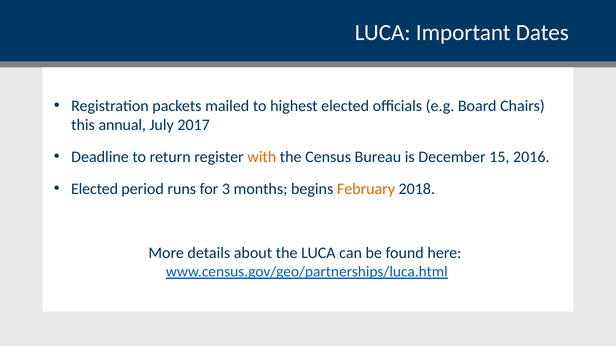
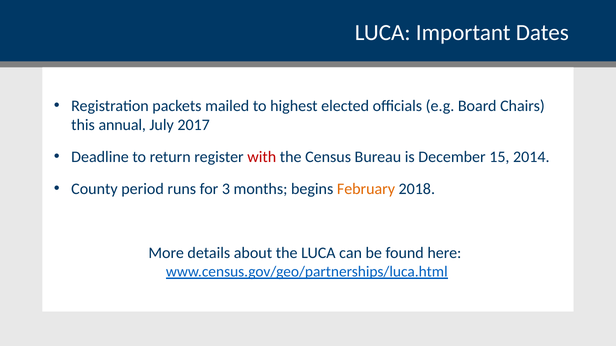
with colour: orange -> red
2016: 2016 -> 2014
Elected at (95, 189): Elected -> County
